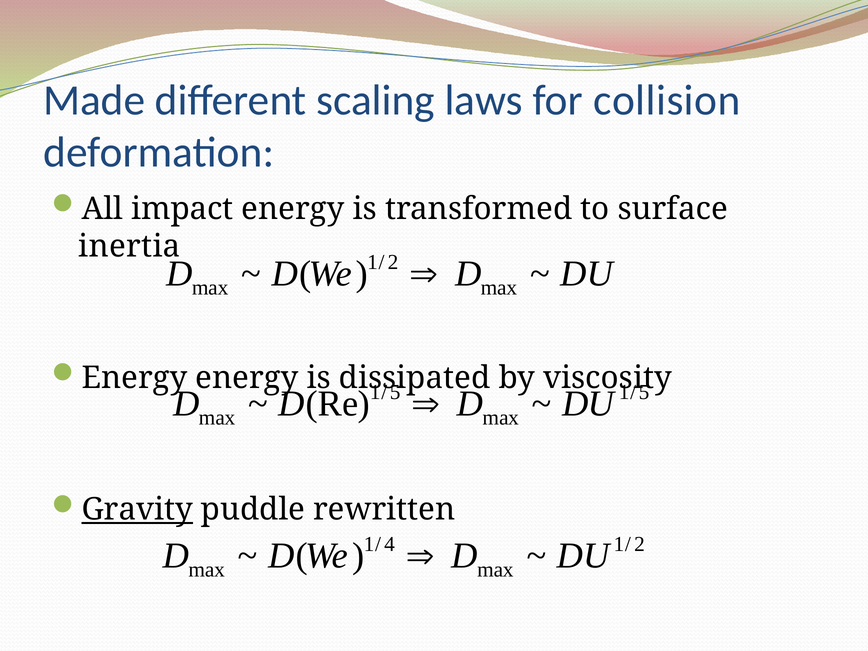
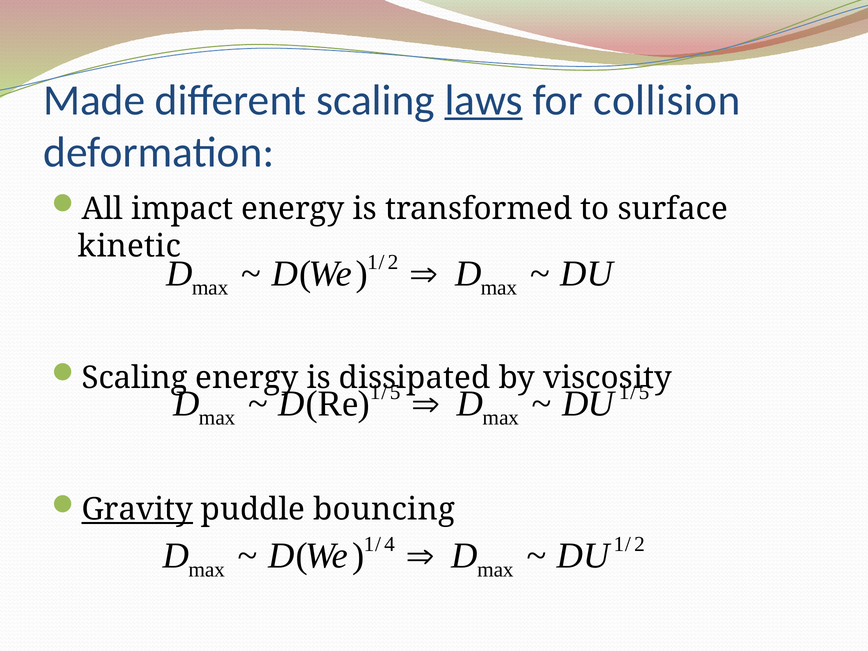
laws underline: none -> present
inertia: inertia -> kinetic
Energy at (134, 378): Energy -> Scaling
rewritten: rewritten -> bouncing
